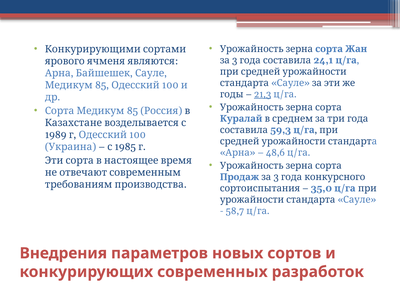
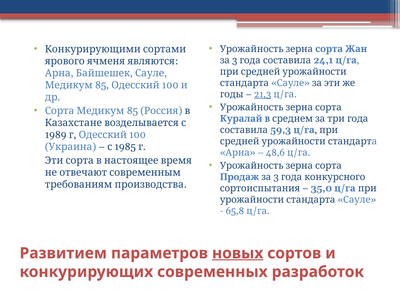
58,7: 58,7 -> 65,8
Внедрения: Внедрения -> Развитием
новых underline: none -> present
